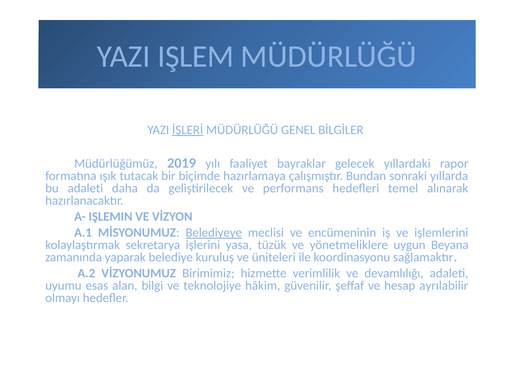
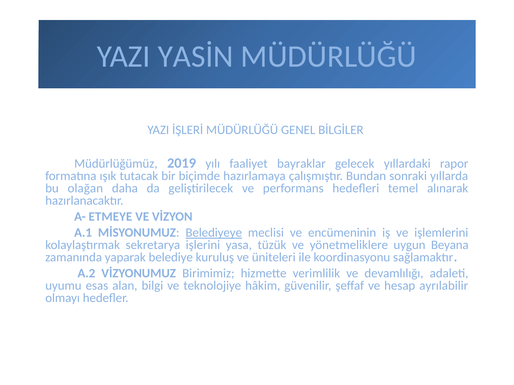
IŞLEM: IŞLEM -> YASİN
İŞLERİ underline: present -> none
bu adaleti: adaleti -> olağan
IŞLEMIN: IŞLEMIN -> ETMEYE
